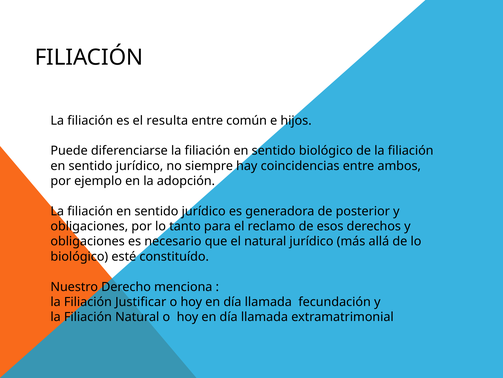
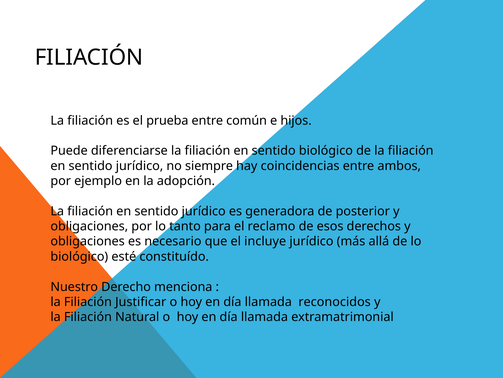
resulta: resulta -> prueba
el natural: natural -> incluye
fecundación: fecundación -> reconocidos
